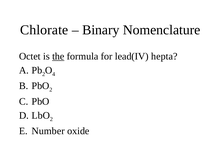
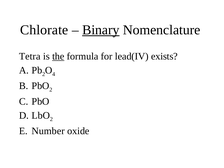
Binary underline: none -> present
Octet: Octet -> Tetra
hepta: hepta -> exists
